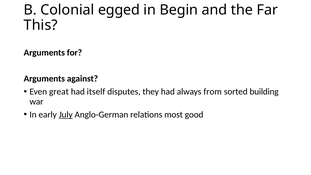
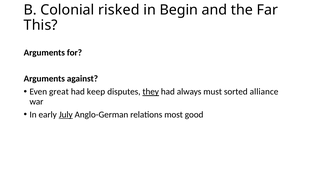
egged: egged -> risked
itself: itself -> keep
they underline: none -> present
from: from -> must
building: building -> alliance
